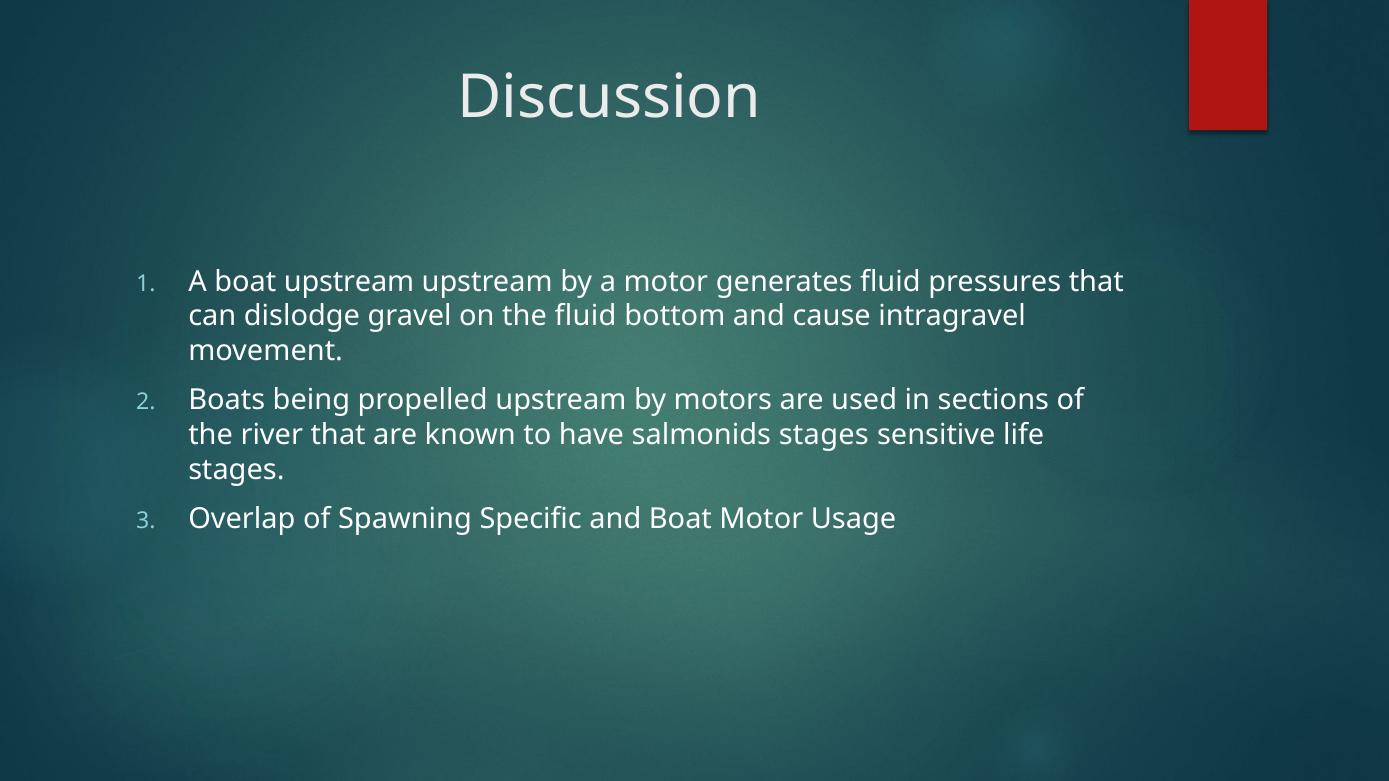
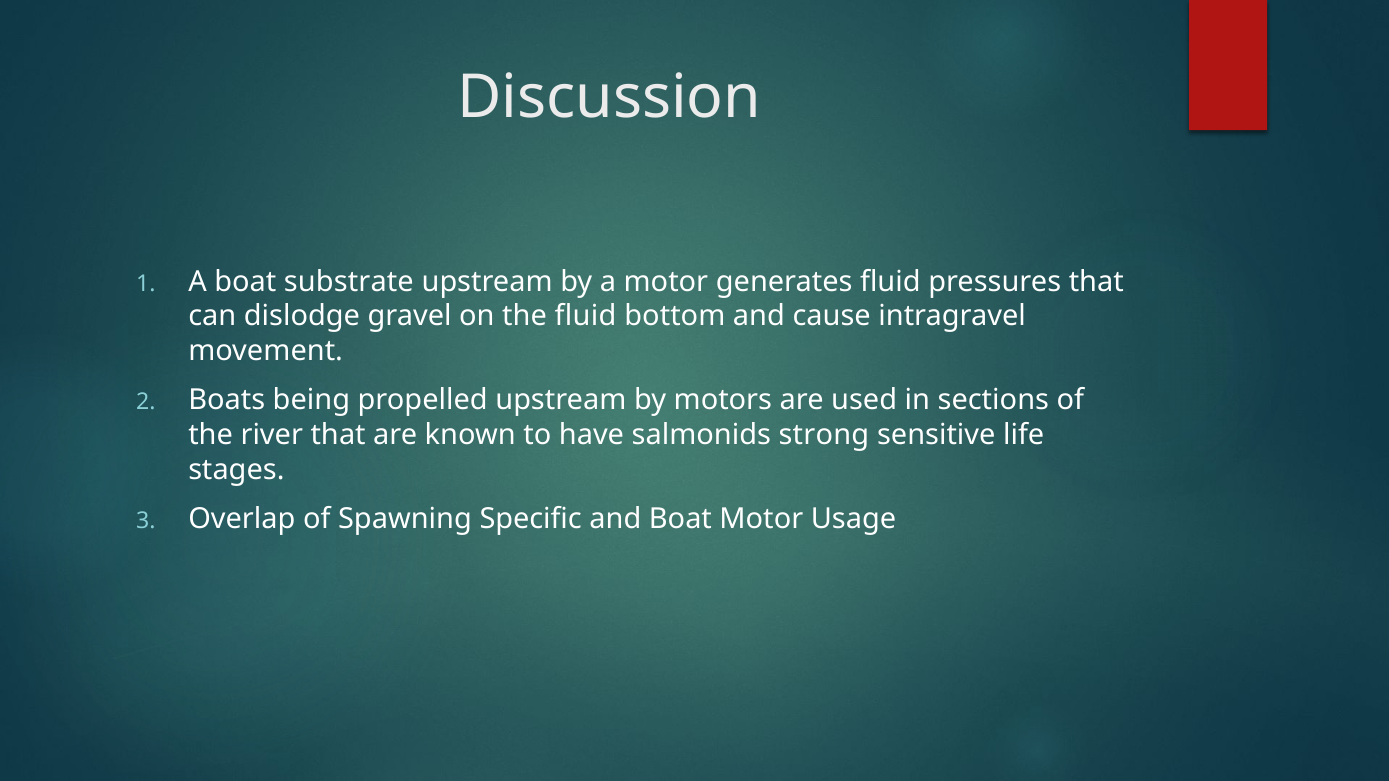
boat upstream: upstream -> substrate
salmonids stages: stages -> strong
